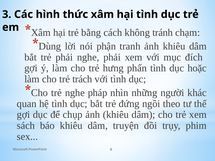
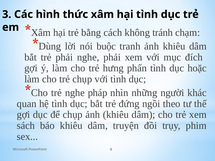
phận: phận -> buộc
trẻ trách: trách -> chụp
